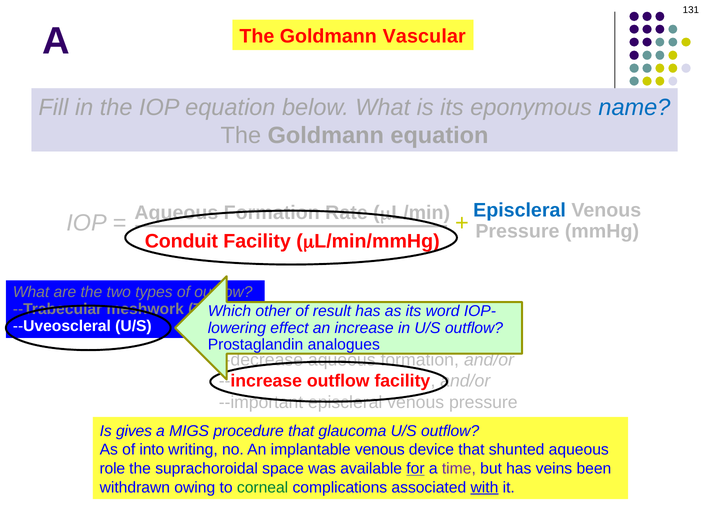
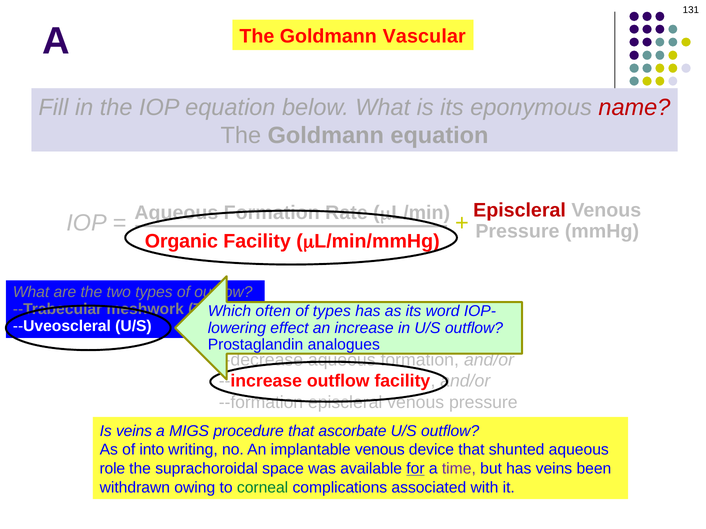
name colour: blue -> red
Episcleral at (520, 210) colour: blue -> red
Conduit: Conduit -> Organic
other: other -> often
of result: result -> types
--important: --important -> --formation
Is gives: gives -> veins
glaucoma: glaucoma -> ascorbate
with underline: present -> none
